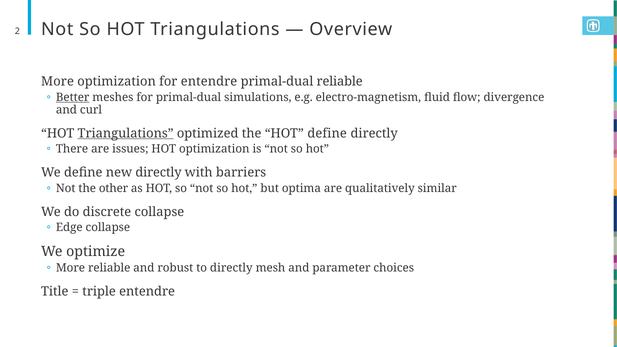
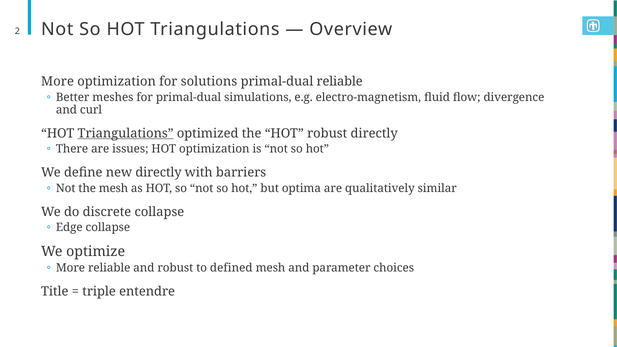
for entendre: entendre -> solutions
Better underline: present -> none
HOT define: define -> robust
the other: other -> mesh
to directly: directly -> defined
